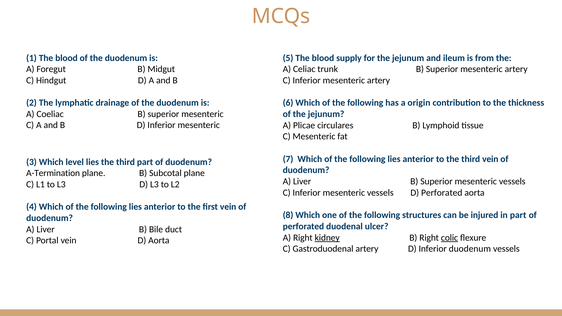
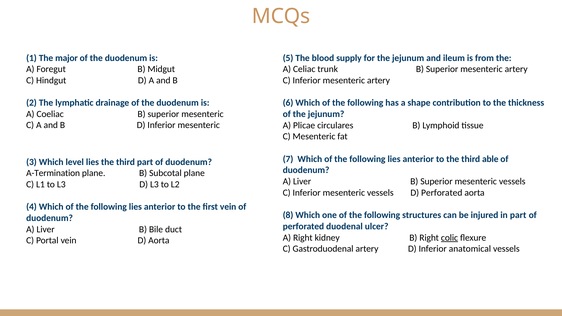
1 The blood: blood -> major
origin: origin -> shape
third vein: vein -> able
kidney underline: present -> none
Inferior duodenum: duodenum -> anatomical
